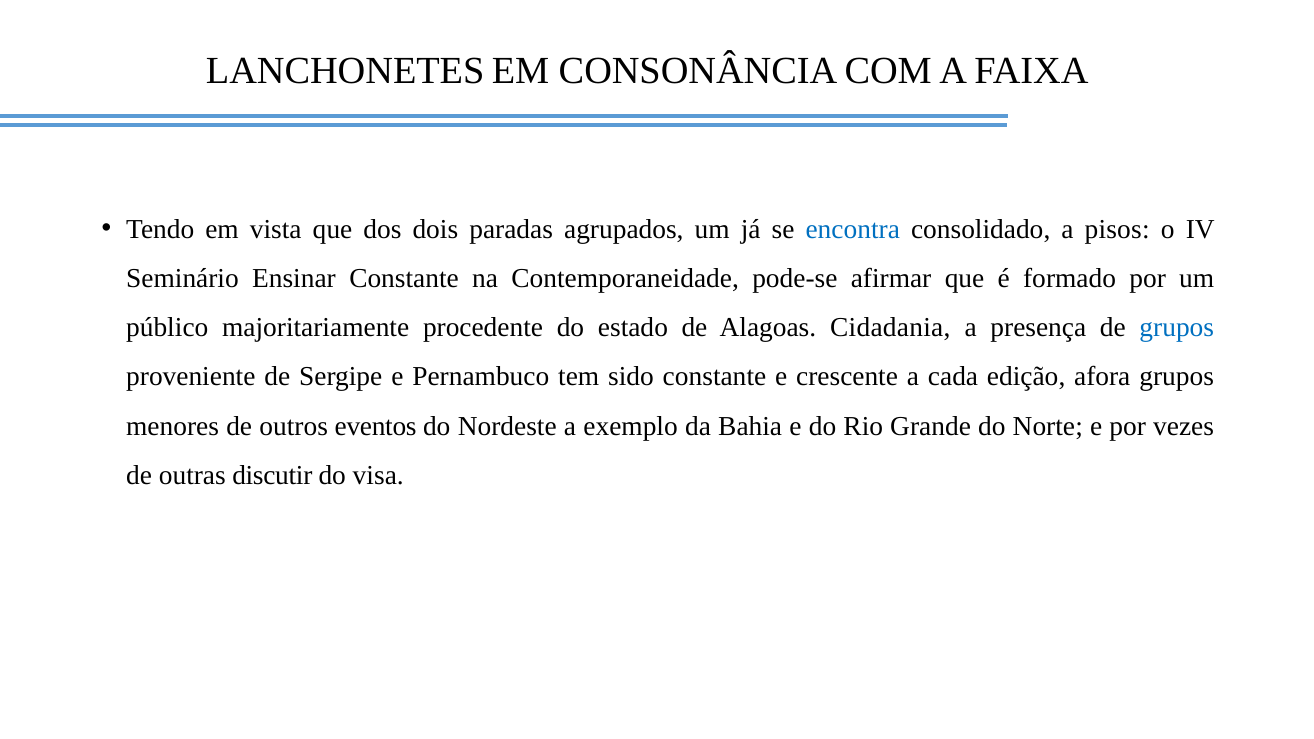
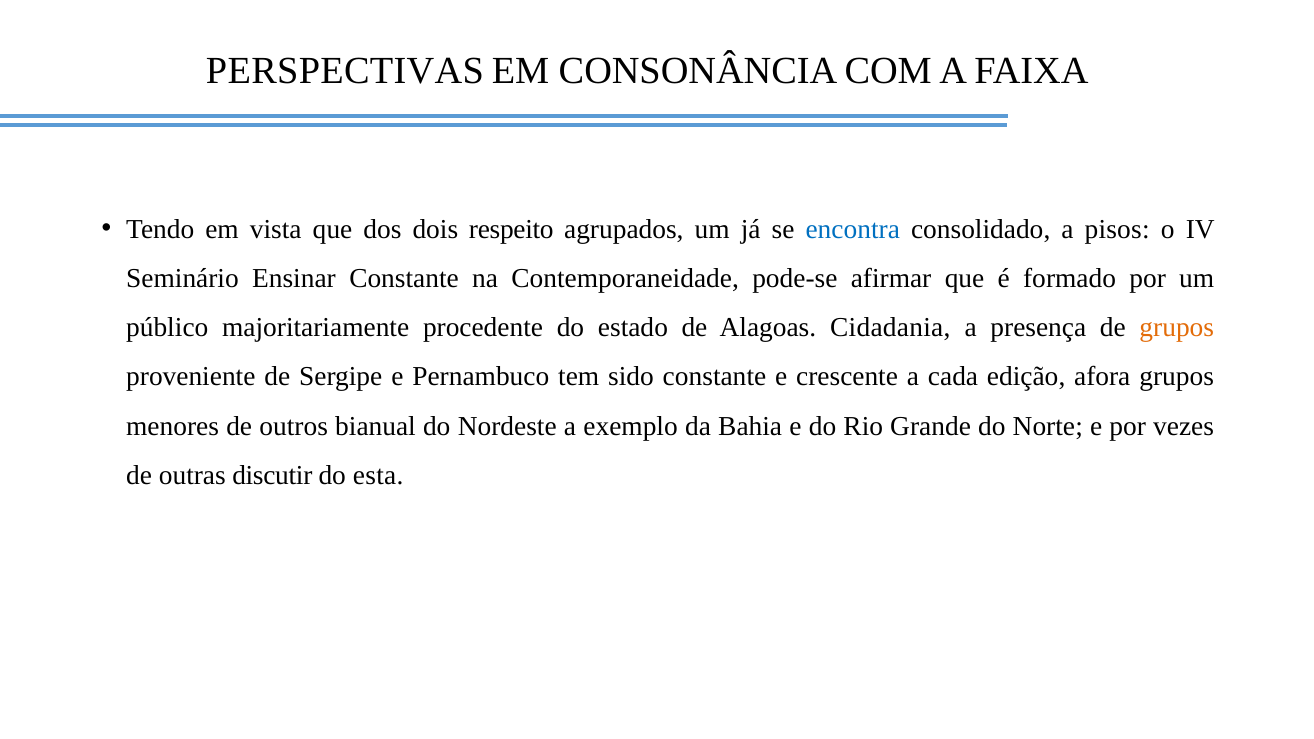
LANCHONETES: LANCHONETES -> PERSPECTIVAS
paradas: paradas -> respeito
grupos at (1177, 328) colour: blue -> orange
eventos: eventos -> bianual
visa: visa -> esta
